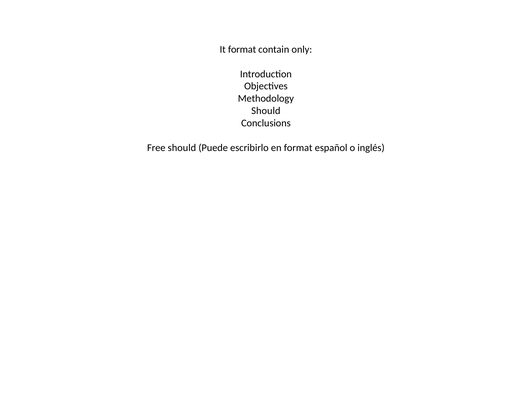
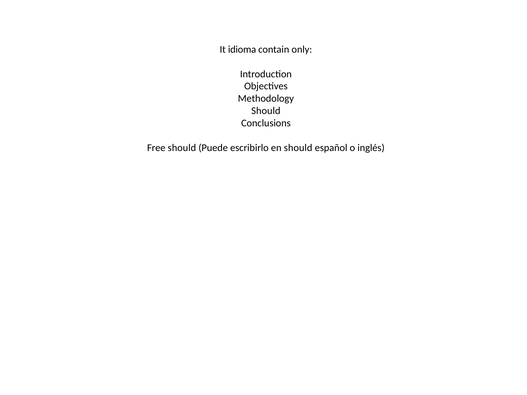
It format: format -> idioma
en format: format -> should
